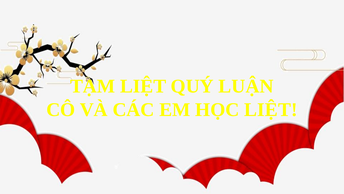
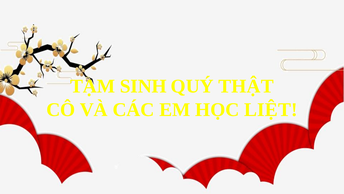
TẠM LIỆT: LIỆT -> SINH
LUẬN: LUẬN -> THẬT
